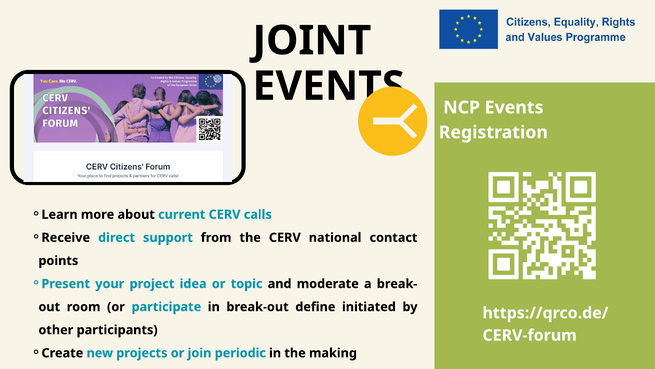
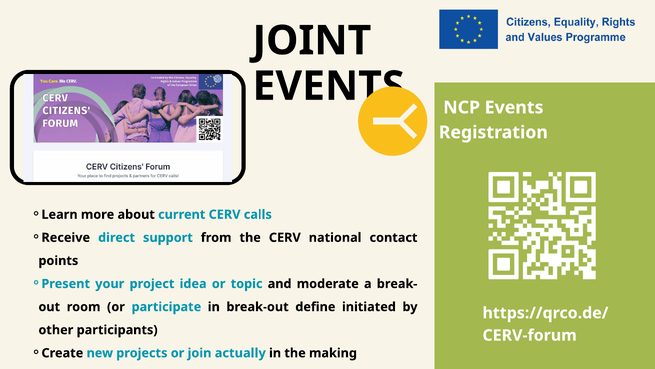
periodic: periodic -> actually
